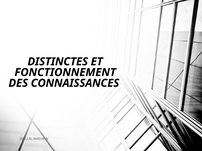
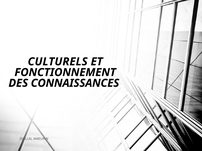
DISTINCTES: DISTINCTES -> CULTURELS
